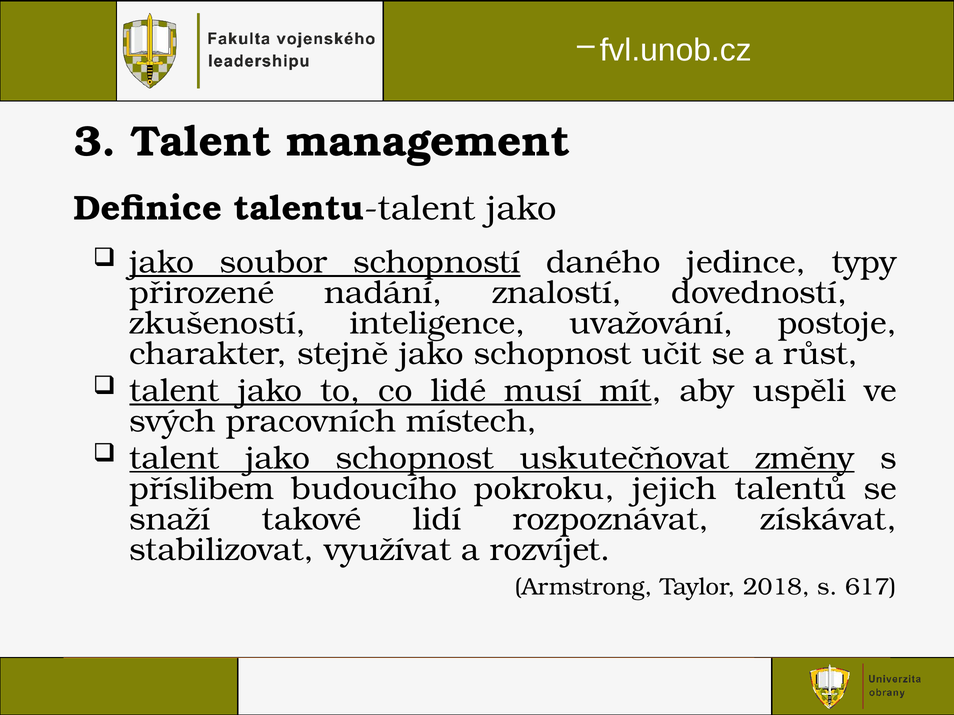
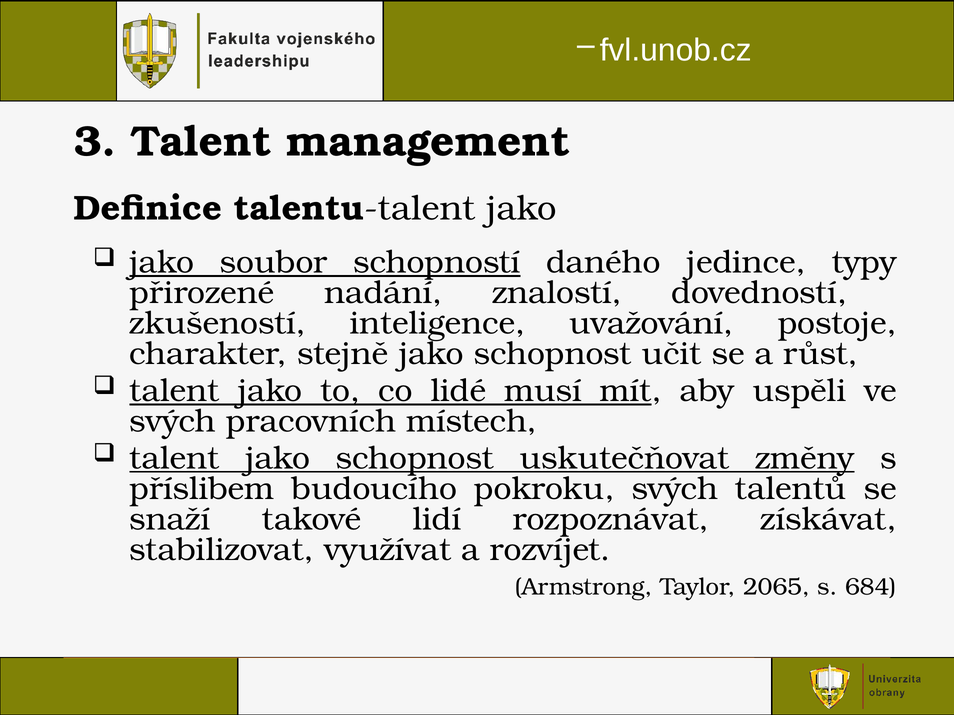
pokroku jejich: jejich -> svých
2018: 2018 -> 2065
617: 617 -> 684
